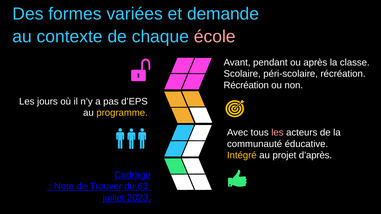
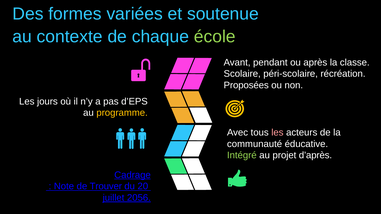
demande: demande -> soutenue
école colour: pink -> light green
Récréation at (246, 85): Récréation -> Proposées
Intégré colour: yellow -> light green
63: 63 -> 20
2023: 2023 -> 2056
